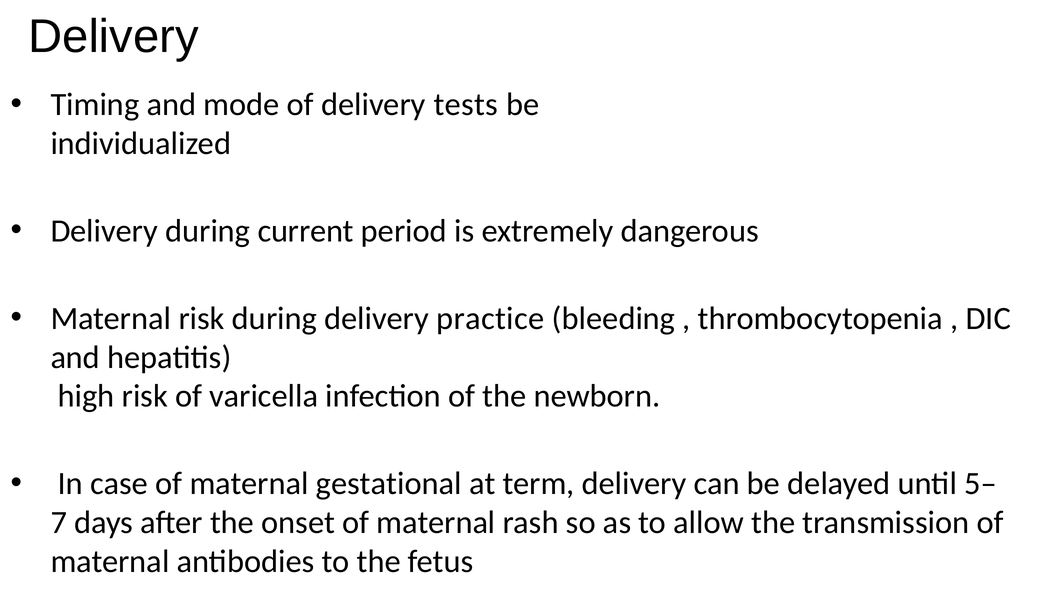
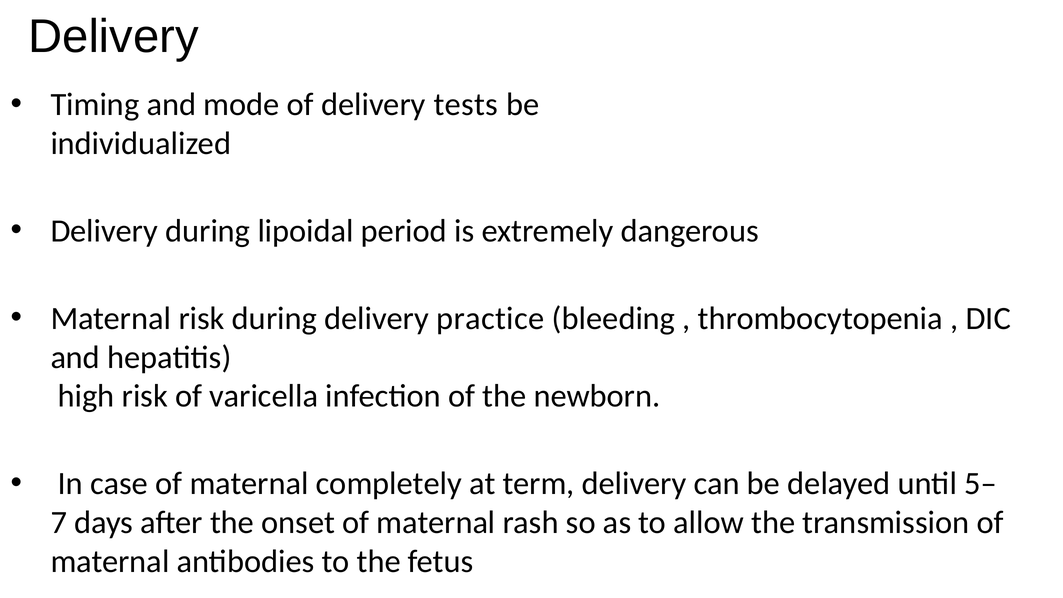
current: current -> lipoidal
gestational: gestational -> completely
